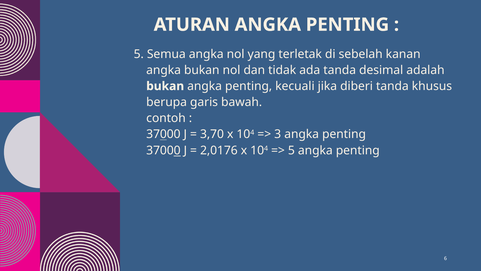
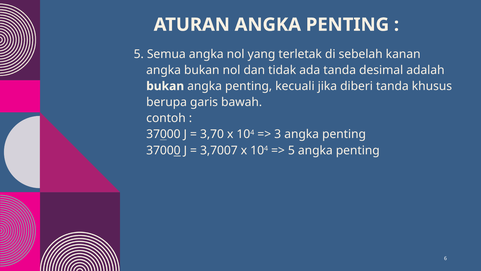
2,0176: 2,0176 -> 3,7007
